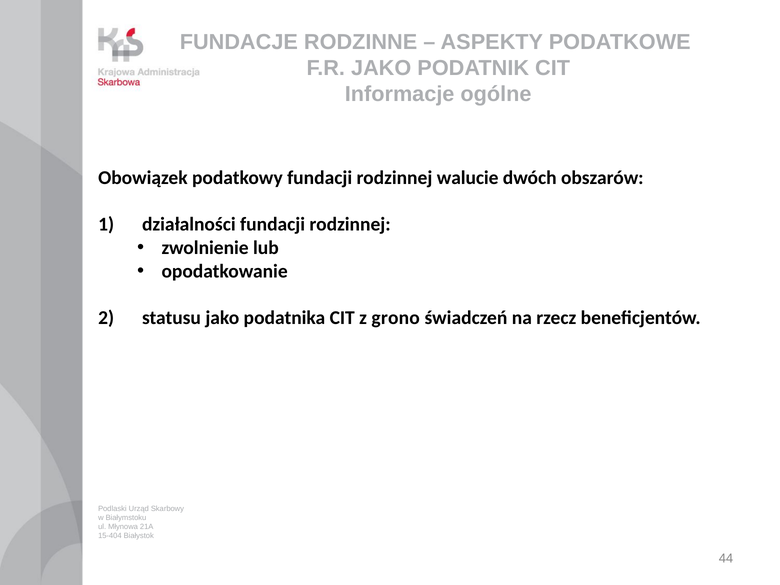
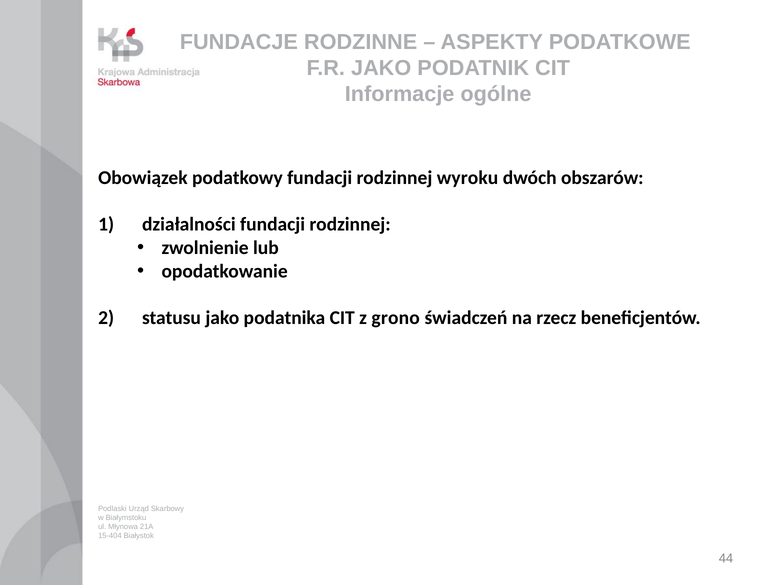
walucie: walucie -> wyroku
